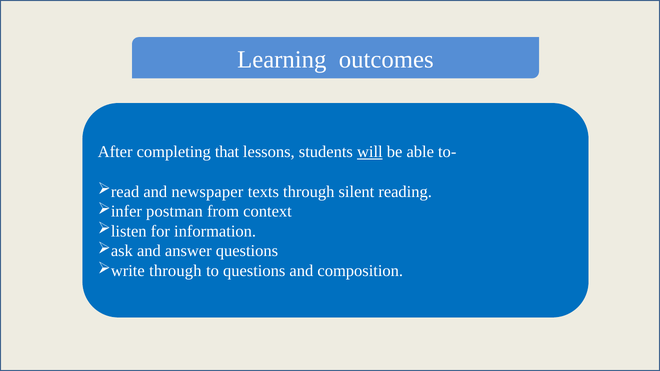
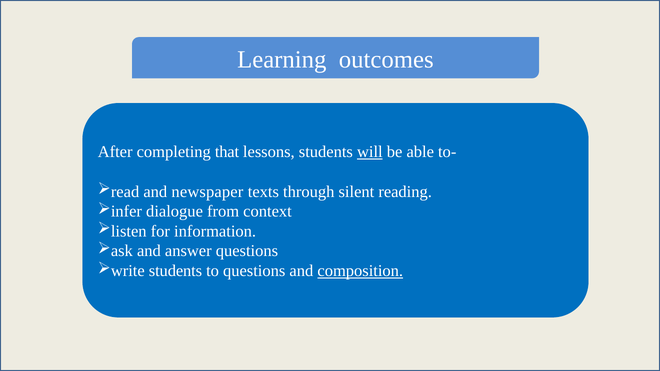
postman: postman -> dialogue
through at (175, 271): through -> students
composition underline: none -> present
